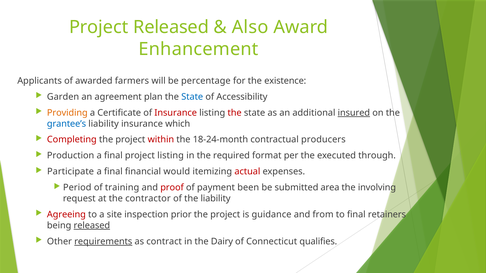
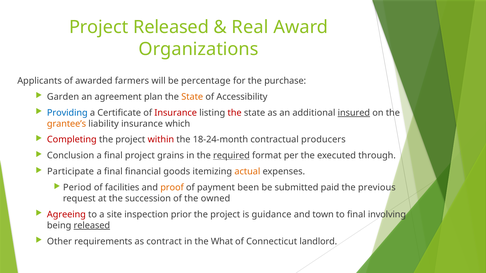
Also: Also -> Real
Enhancement: Enhancement -> Organizations
existence: existence -> purchase
State at (192, 97) colour: blue -> orange
Providing colour: orange -> blue
grantee’s colour: blue -> orange
Production: Production -> Conclusion
project listing: listing -> grains
required underline: none -> present
would: would -> goods
actual colour: red -> orange
training: training -> facilities
proof colour: red -> orange
area: area -> paid
involving: involving -> previous
contractor: contractor -> succession
the liability: liability -> owned
from: from -> town
retainers: retainers -> involving
requirements underline: present -> none
Dairy: Dairy -> What
qualifies: qualifies -> landlord
